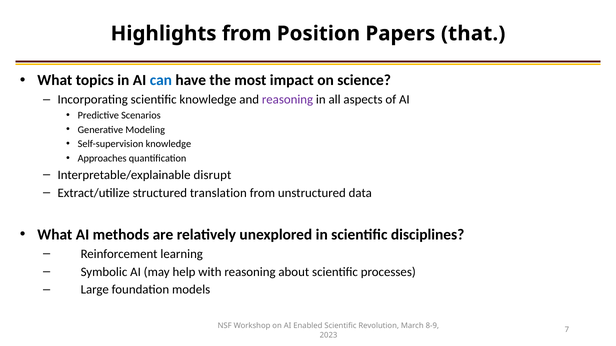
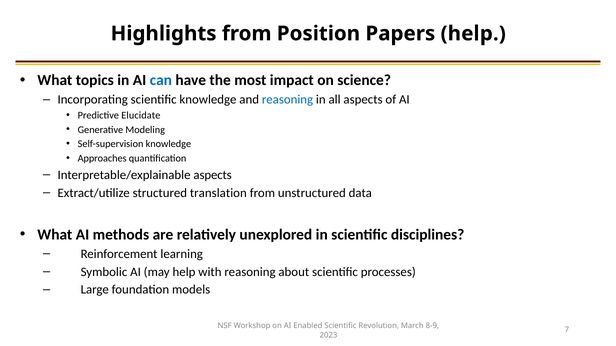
Papers that: that -> help
reasoning at (287, 100) colour: purple -> blue
Scenarios: Scenarios -> Elucidate
Interpretable/explainable disrupt: disrupt -> aspects
